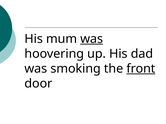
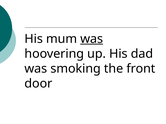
front underline: present -> none
